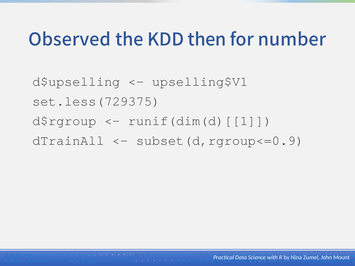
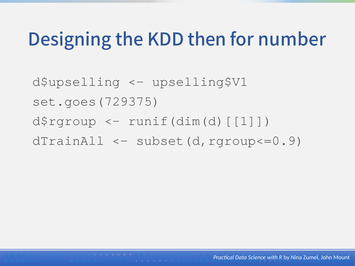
Observed: Observed -> Designing
set.less(729375: set.less(729375 -> set.goes(729375
